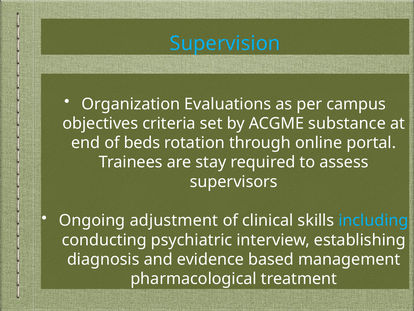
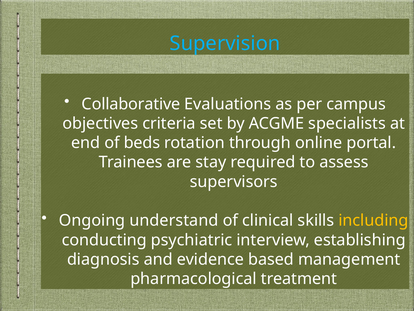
Organization: Organization -> Collaborative
substance: substance -> specialists
adjustment: adjustment -> understand
including colour: light blue -> yellow
